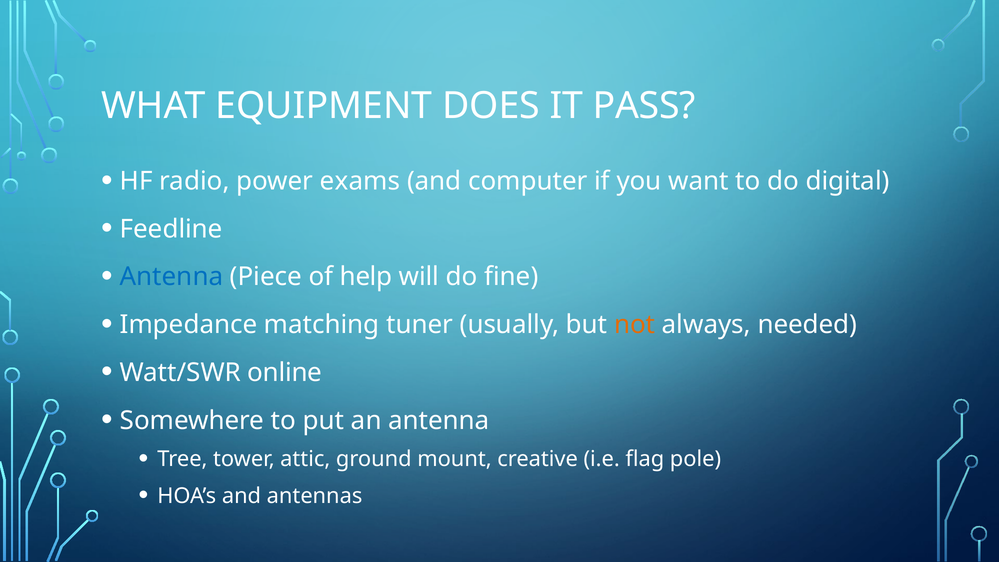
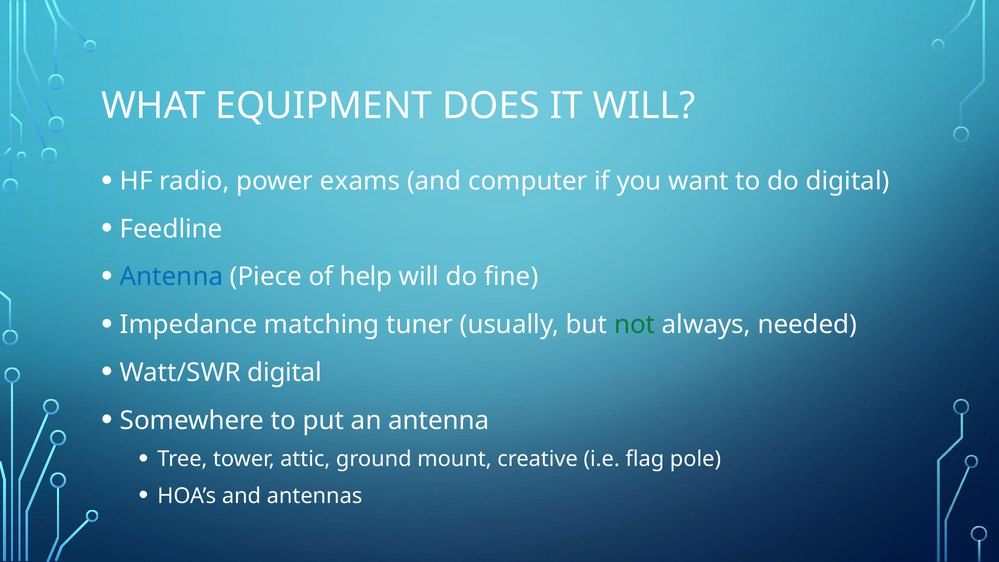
IT PASS: PASS -> WILL
not colour: orange -> green
Watt/SWR online: online -> digital
